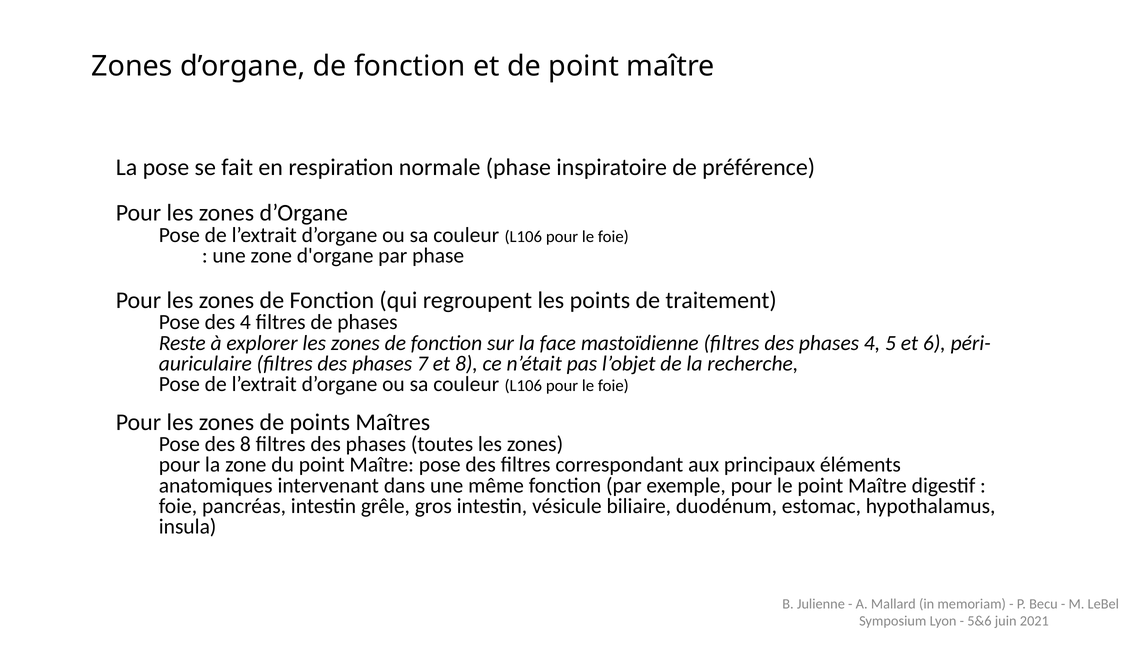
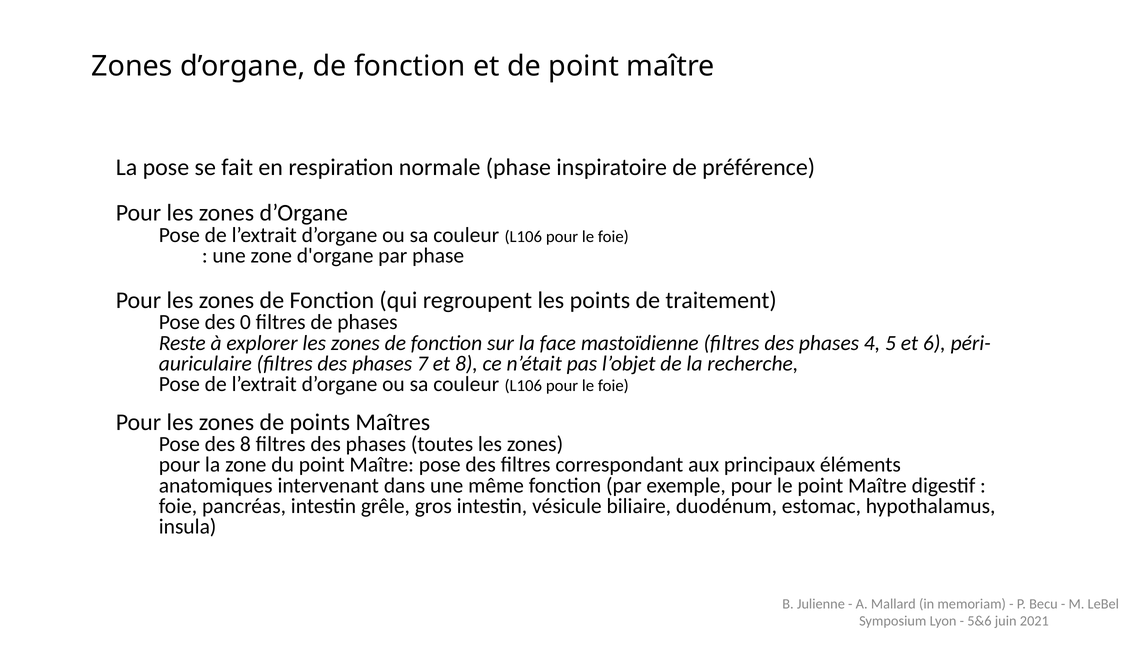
des 4: 4 -> 0
